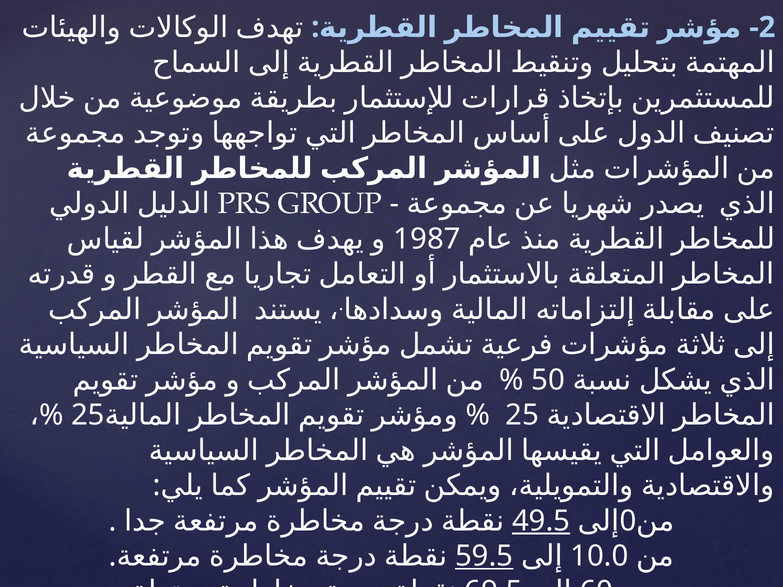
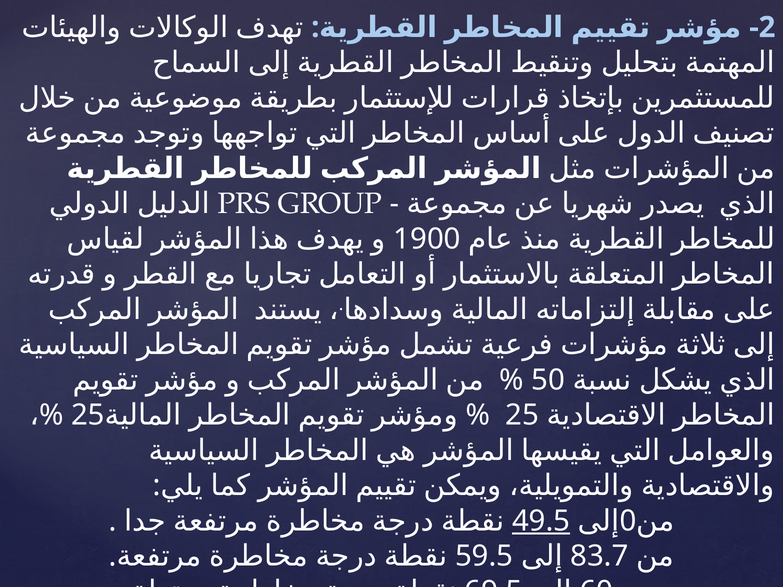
1987: 1987 -> 1900
59.5 underline: present -> none
10.0: 10.0 -> 83.7
